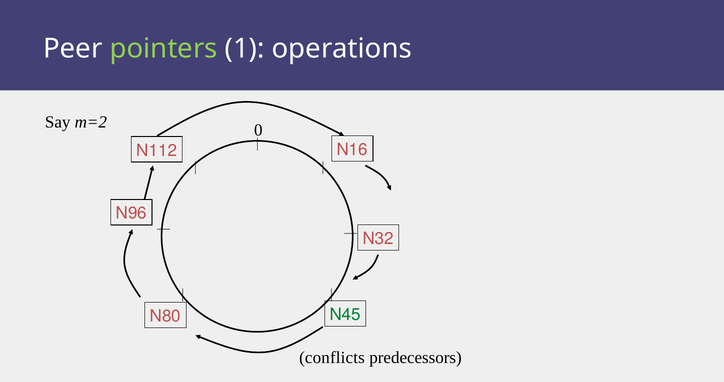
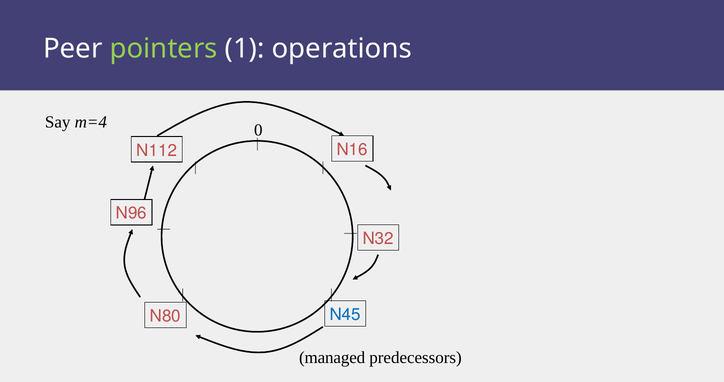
m=2: m=2 -> m=4
N45 colour: green -> blue
conflicts: conflicts -> managed
